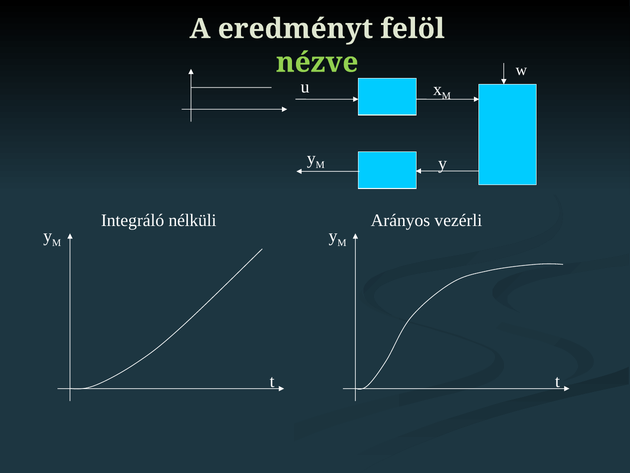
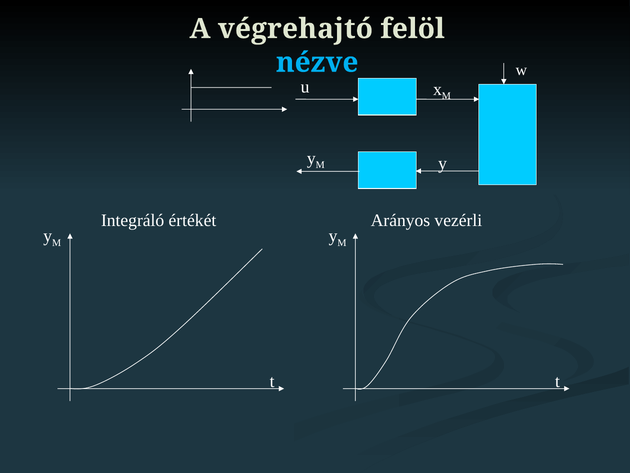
eredményt: eredményt -> végrehajtó
nézve colour: light green -> light blue
nélküli: nélküli -> értékét
